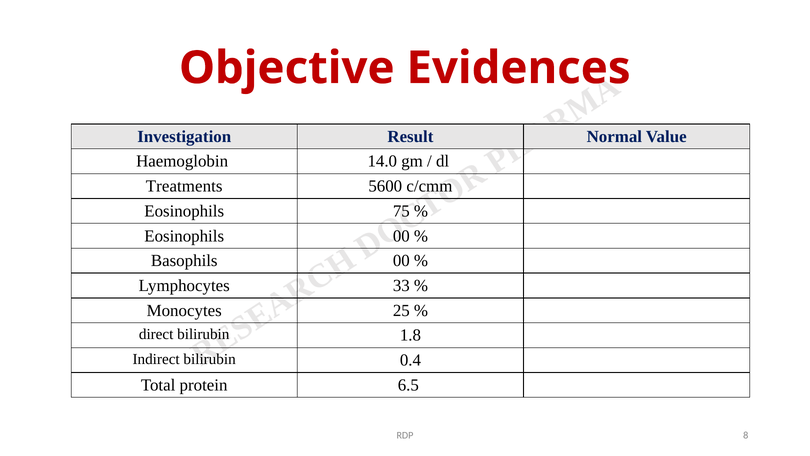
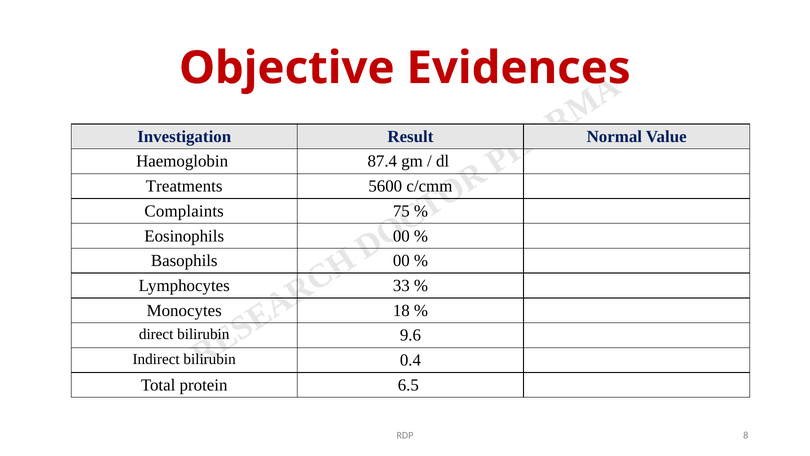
14.0: 14.0 -> 87.4
Eosinophils at (184, 211): Eosinophils -> Complaints
25: 25 -> 18
1.8: 1.8 -> 9.6
